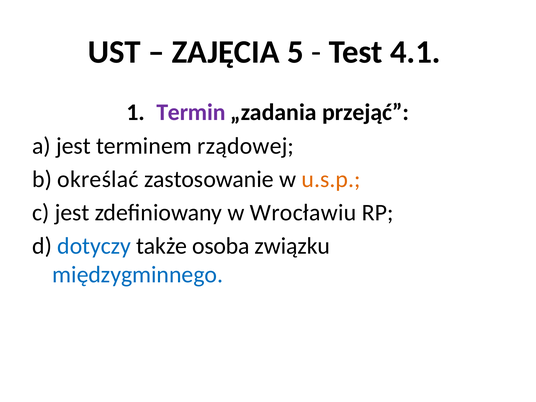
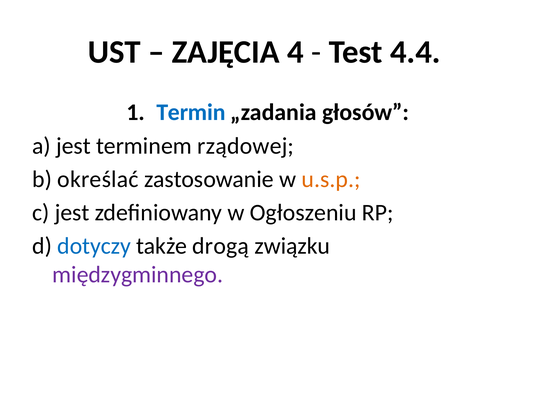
5: 5 -> 4
4.1: 4.1 -> 4.4
Termin colour: purple -> blue
przejąć: przejąć -> głosów
Wrocławiu: Wrocławiu -> Ogłoszeniu
osoba: osoba -> drogą
międzygminnego colour: blue -> purple
